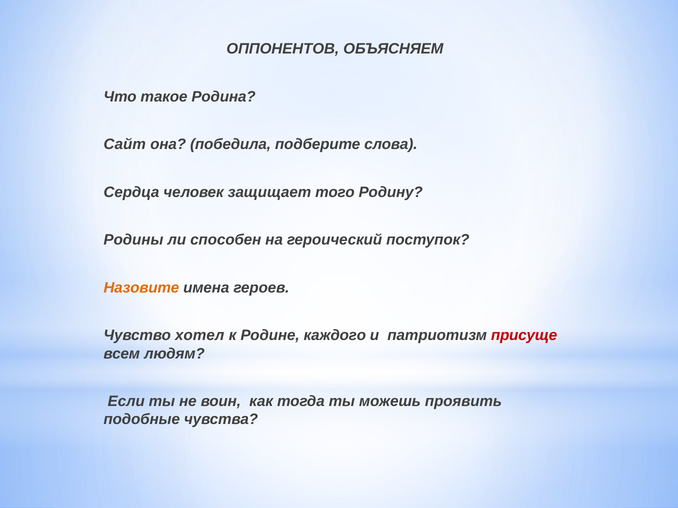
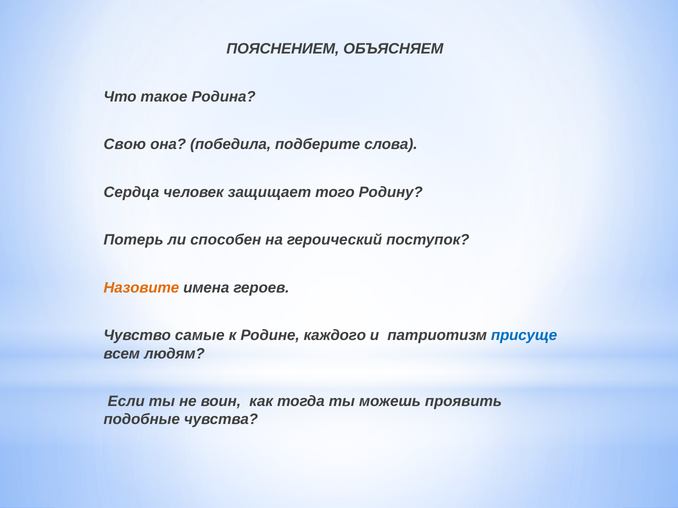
ОППОНЕНТОВ: ОППОНЕНТОВ -> ПОЯСНЕНИЕМ
Сайт: Сайт -> Свою
Родины: Родины -> Потерь
хотел: хотел -> самые
присуще colour: red -> blue
